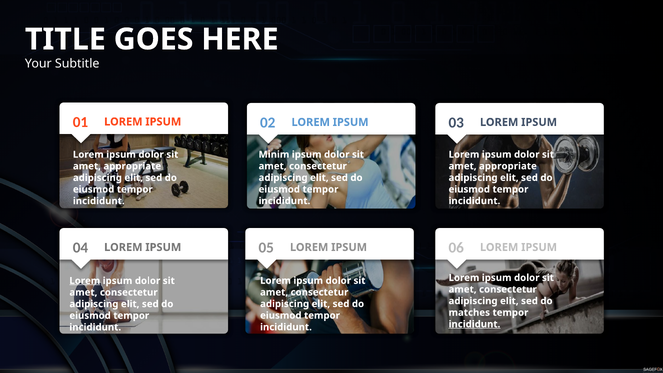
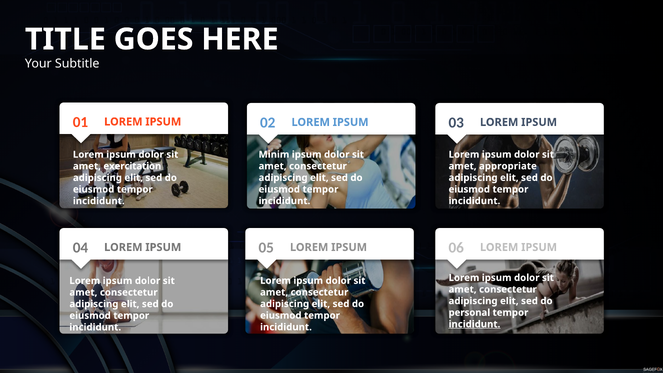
appropriate at (132, 166): appropriate -> exercitation
Lorem at (85, 281) underline: present -> none
matches: matches -> personal
